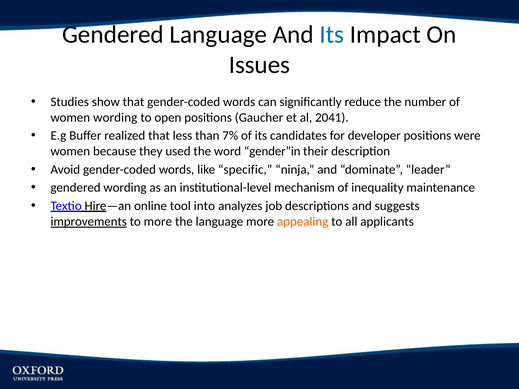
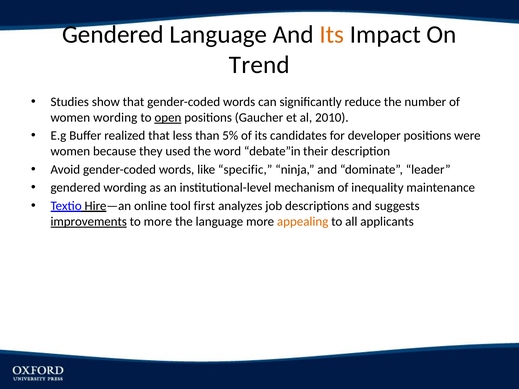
Its at (332, 35) colour: blue -> orange
Issues: Issues -> Trend
open underline: none -> present
2041: 2041 -> 2010
7%: 7% -> 5%
gender”in: gender”in -> debate”in
into: into -> first
